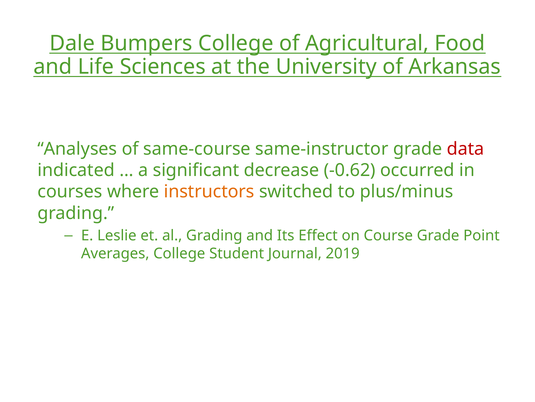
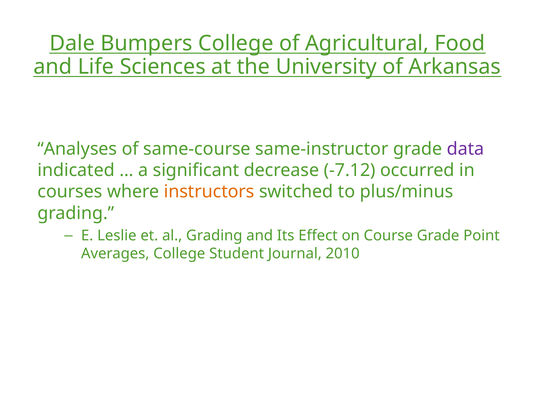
data colour: red -> purple
-0.62: -0.62 -> -7.12
2019: 2019 -> 2010
